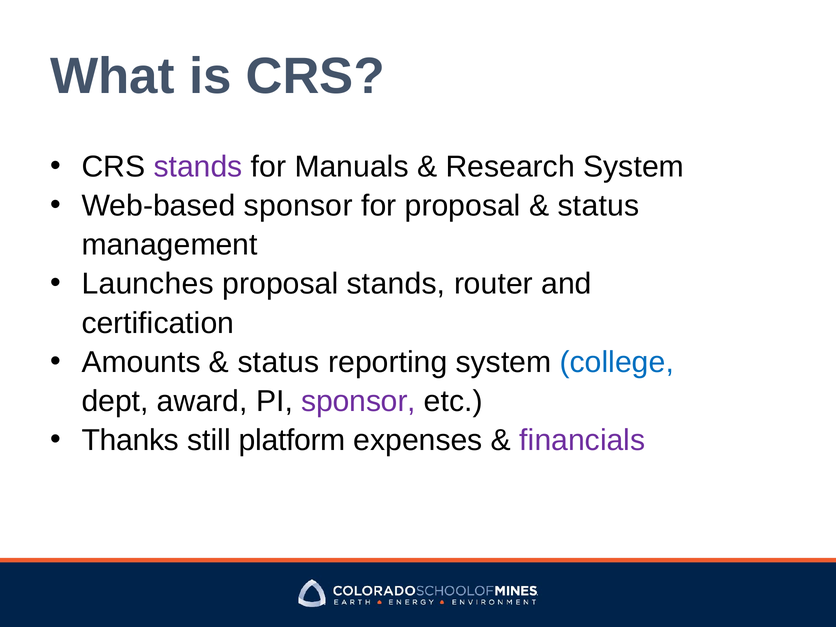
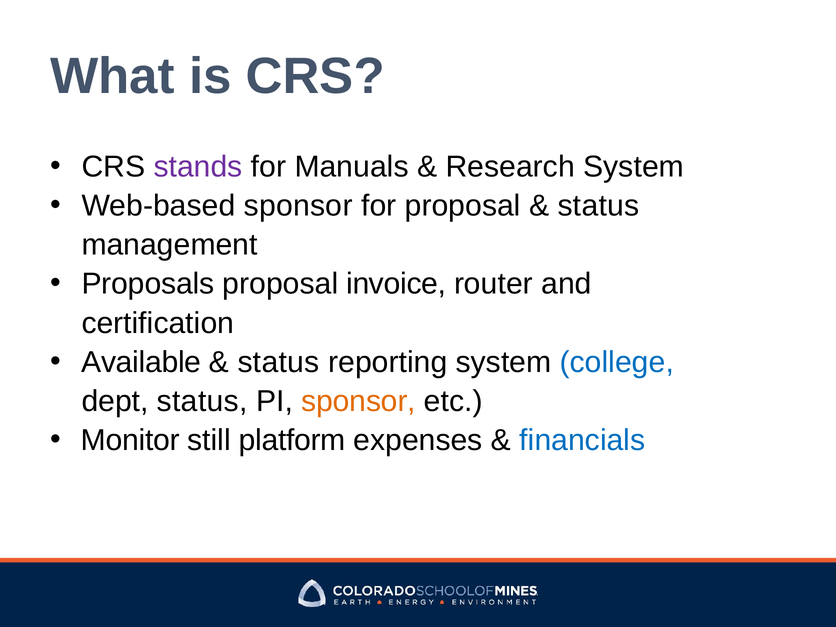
Launches: Launches -> Proposals
proposal stands: stands -> invoice
Amounts: Amounts -> Available
dept award: award -> status
sponsor at (359, 401) colour: purple -> orange
Thanks: Thanks -> Monitor
financials colour: purple -> blue
